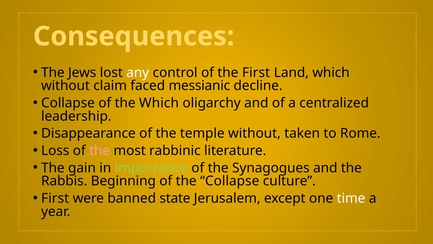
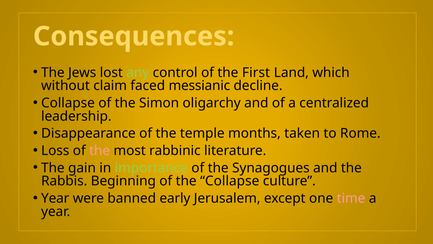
any colour: white -> light green
the Which: Which -> Simon
temple without: without -> months
First at (55, 198): First -> Year
state: state -> early
time colour: white -> pink
